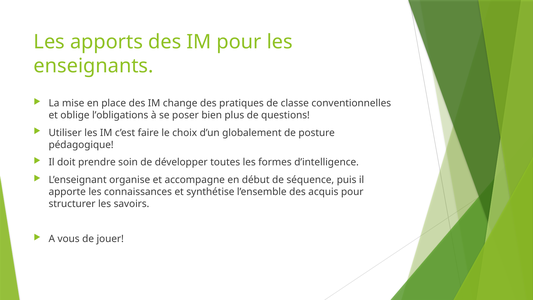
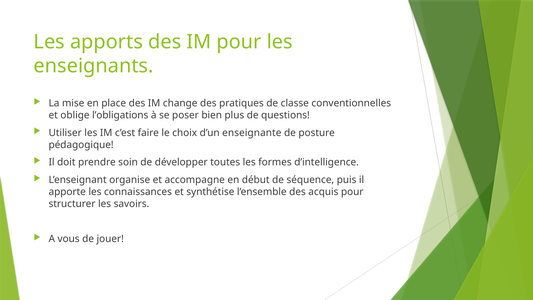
globalement: globalement -> enseignante
